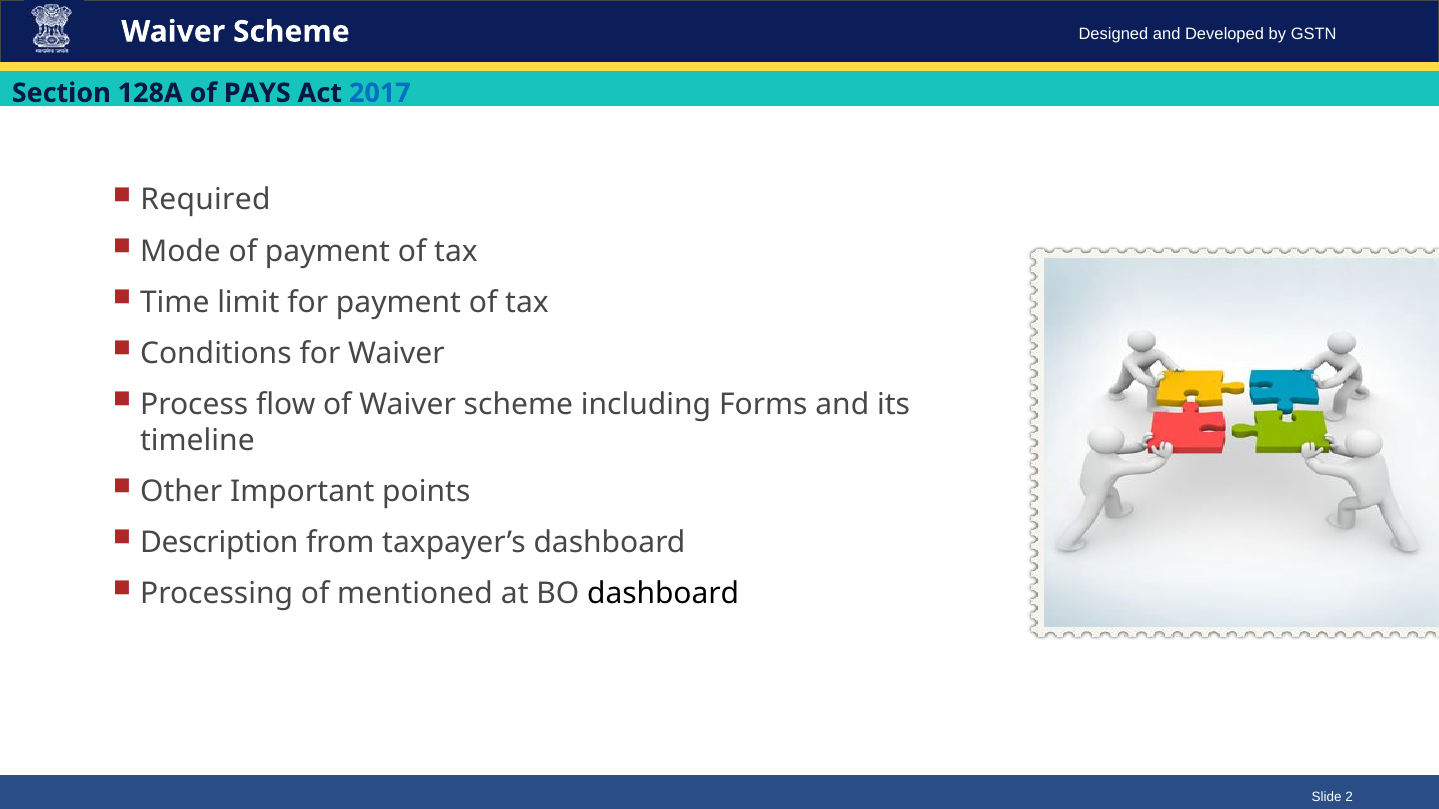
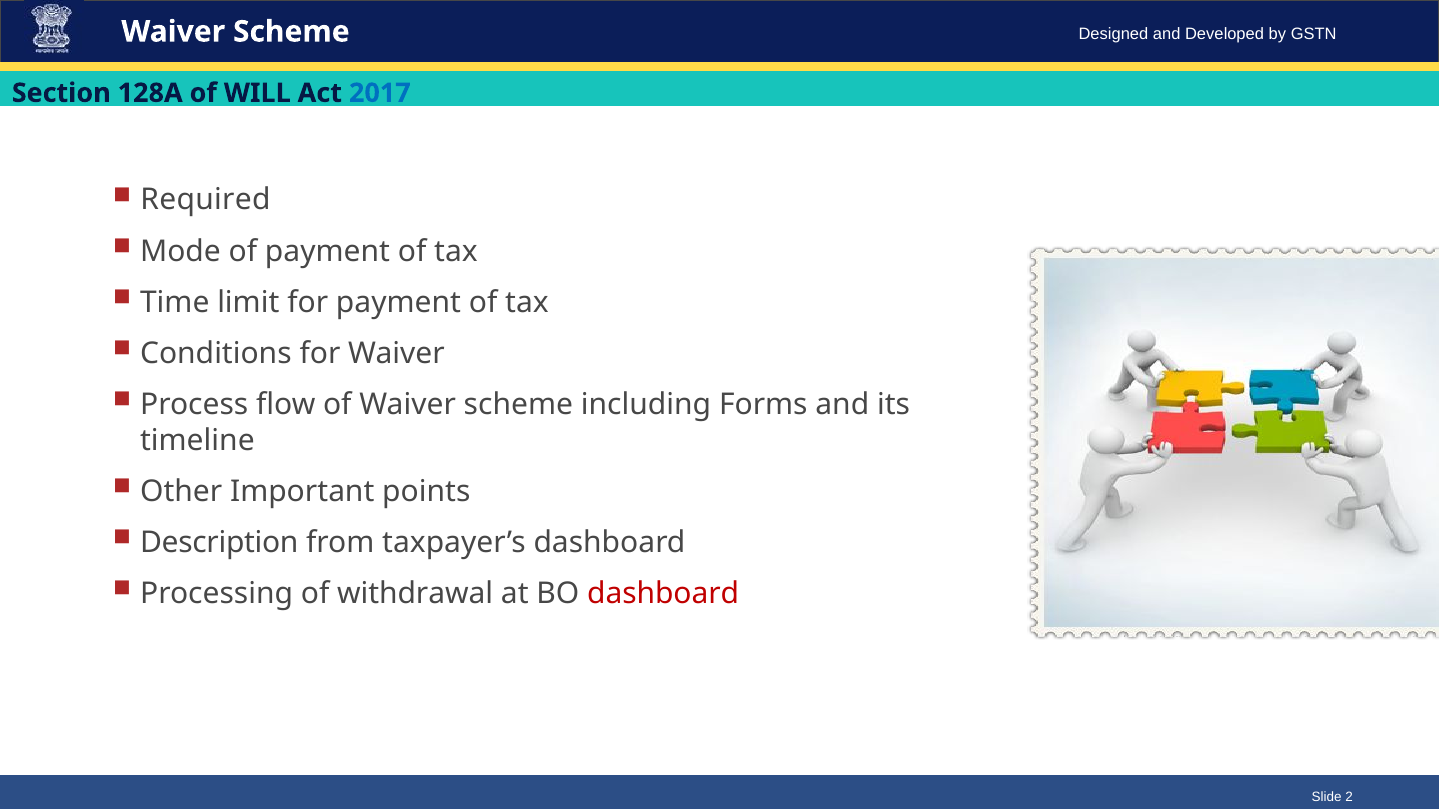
PAYS: PAYS -> WILL
mentioned: mentioned -> withdrawal
dashboard at (663, 593) colour: black -> red
